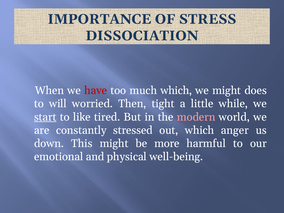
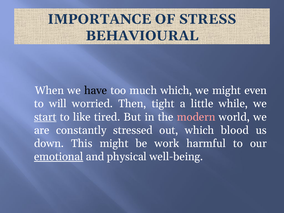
DISSOCIATION: DISSOCIATION -> BEHAVIOURAL
have colour: red -> black
does: does -> even
anger: anger -> blood
more: more -> work
emotional underline: none -> present
